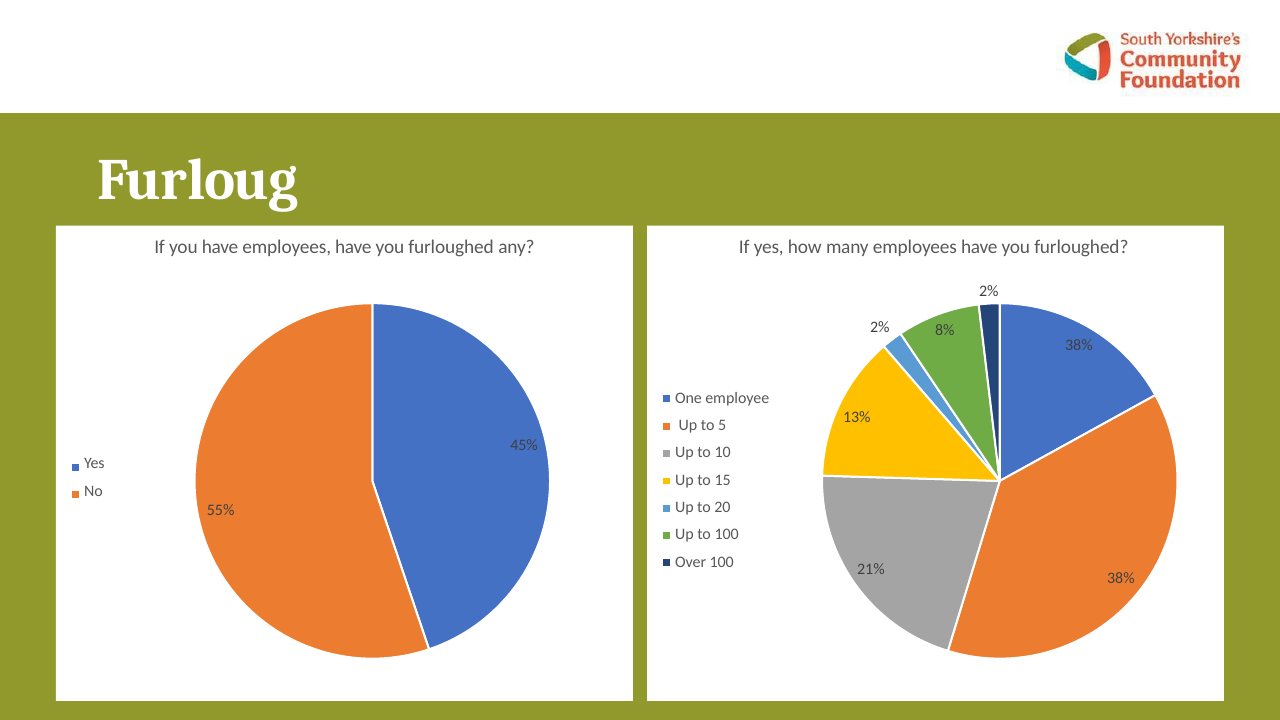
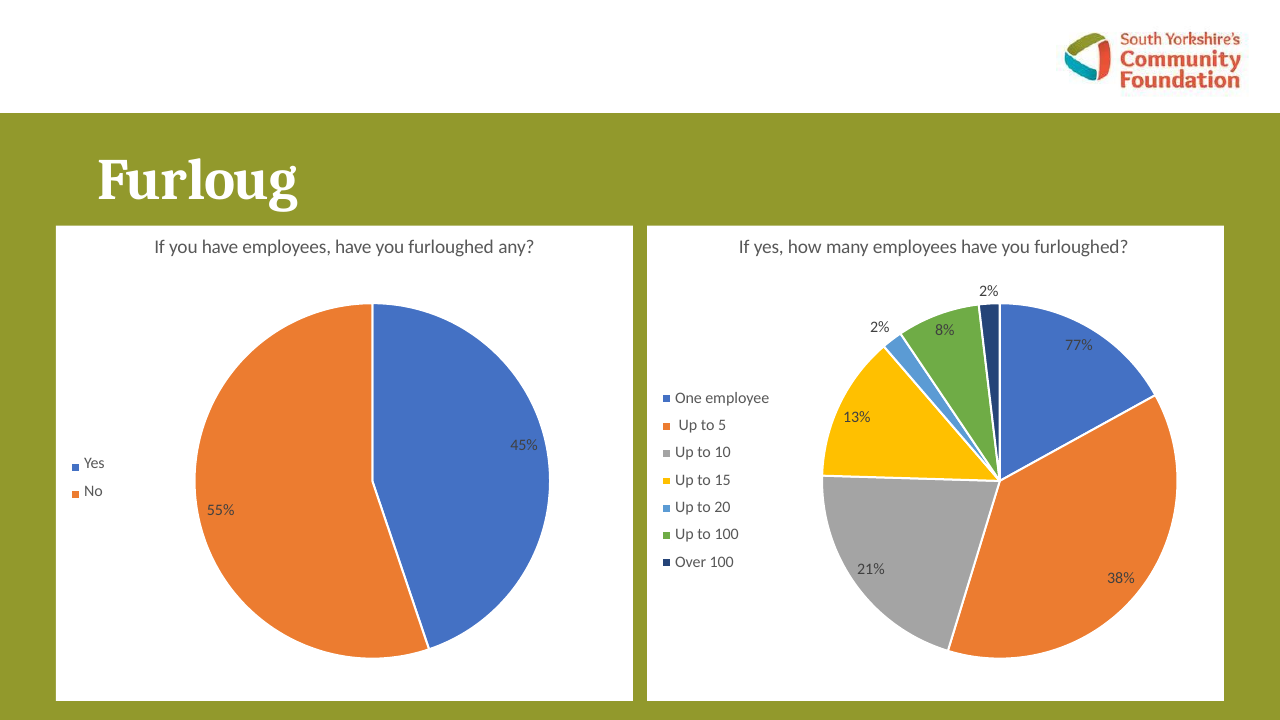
38% at (1079, 346): 38% -> 77%
